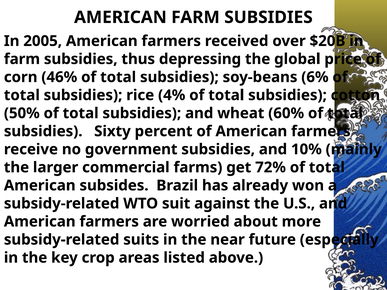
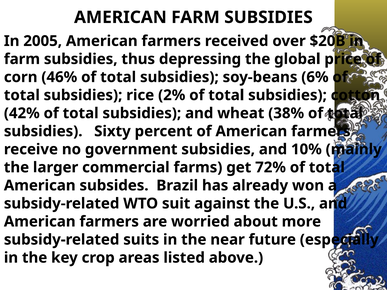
4%: 4% -> 2%
50%: 50% -> 42%
60%: 60% -> 38%
